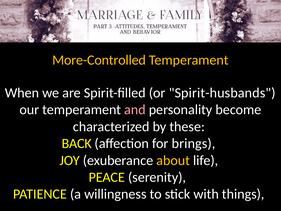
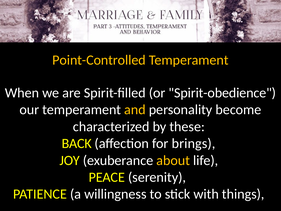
More-Controlled: More-Controlled -> Point-Controlled
Spirit-husbands: Spirit-husbands -> Spirit-obedience
and colour: pink -> yellow
